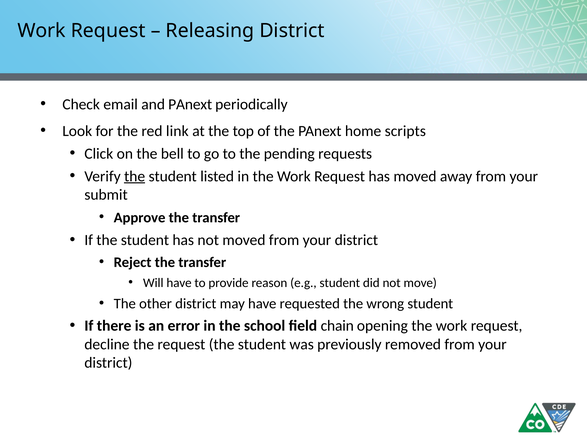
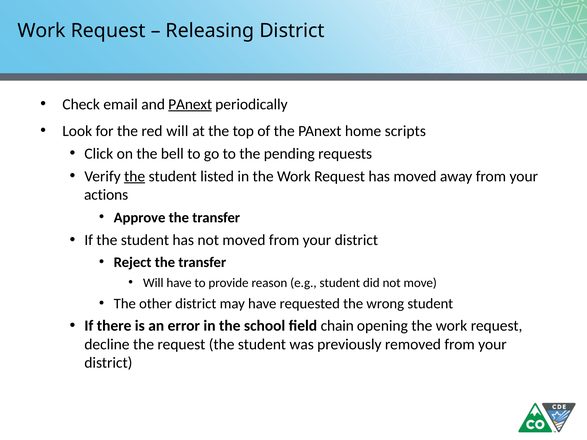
PAnext at (190, 104) underline: none -> present
red link: link -> will
submit: submit -> actions
